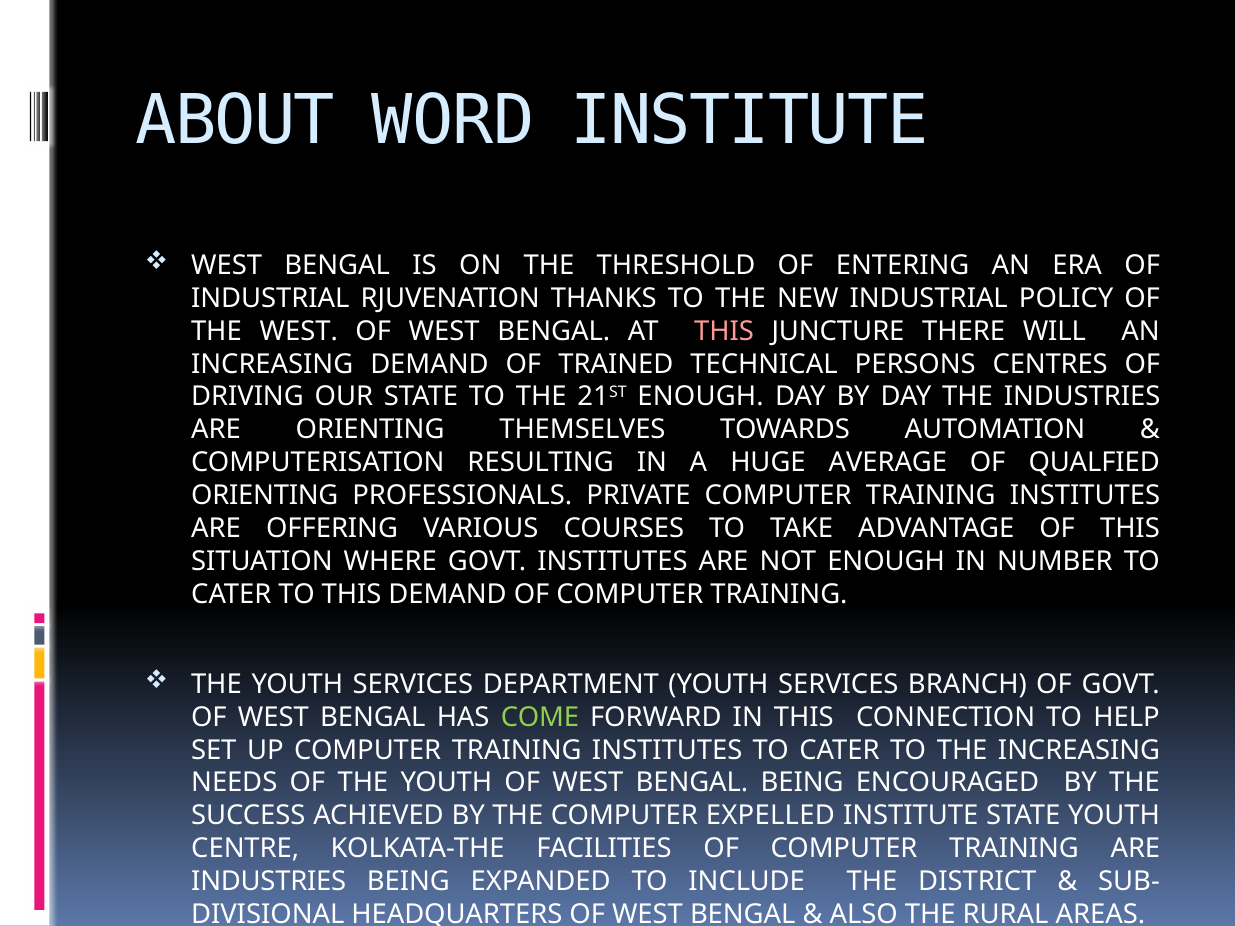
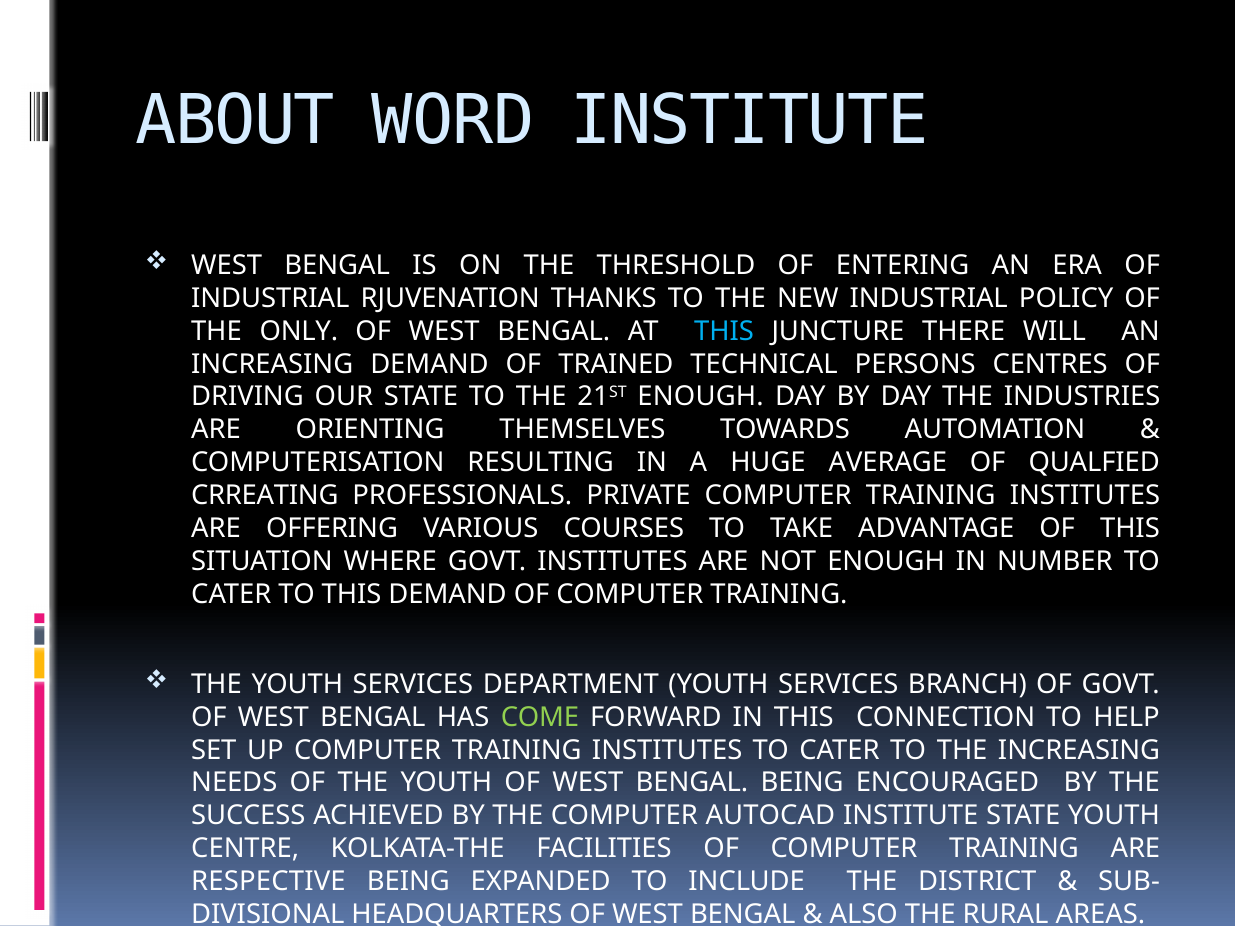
THE WEST: WEST -> ONLY
THIS at (724, 331) colour: pink -> light blue
ORIENTING at (265, 496): ORIENTING -> CRREATING
EXPELLED: EXPELLED -> AUTOCAD
INDUSTRIES at (269, 882): INDUSTRIES -> RESPECTIVE
